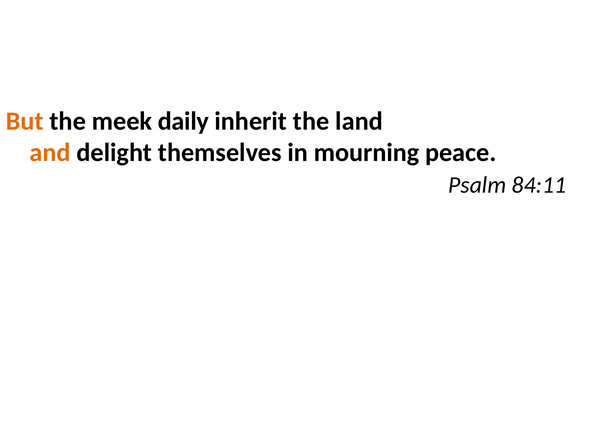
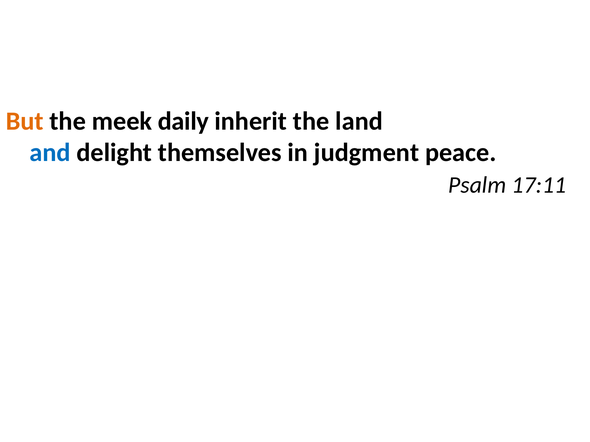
and colour: orange -> blue
mourning: mourning -> judgment
84:11: 84:11 -> 17:11
